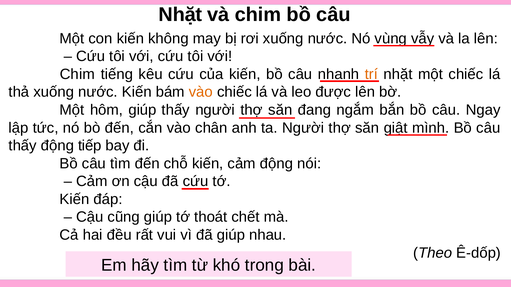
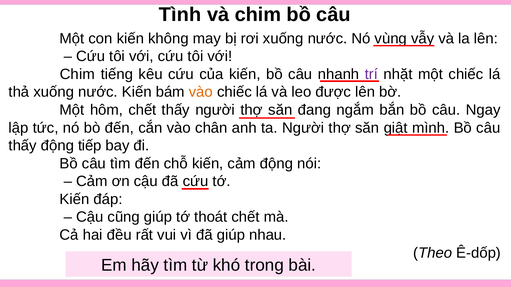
Nhặt at (180, 15): Nhặt -> Tình
trí colour: orange -> purple
hôm giúp: giúp -> chết
